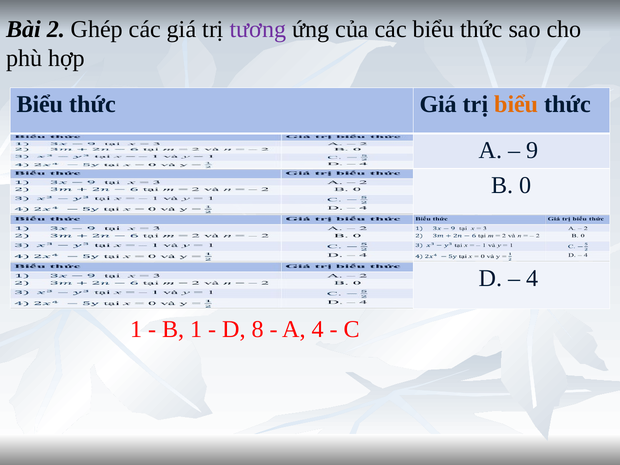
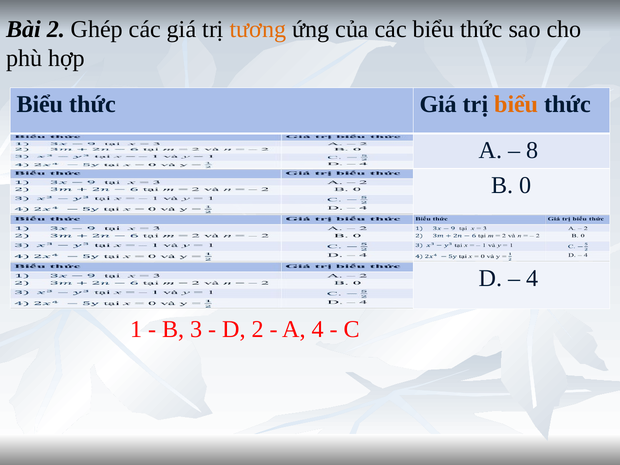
tương colour: purple -> orange
9: 9 -> 8
B 1: 1 -> 3
D 8: 8 -> 2
